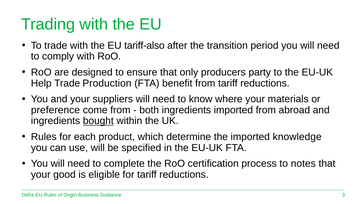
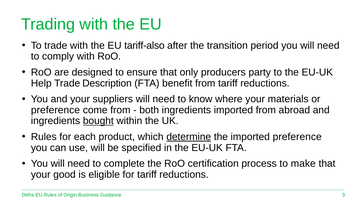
Production: Production -> Description
determine underline: none -> present
imported knowledge: knowledge -> preference
notes: notes -> make
